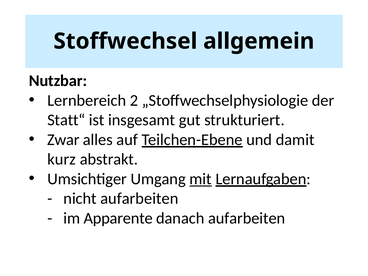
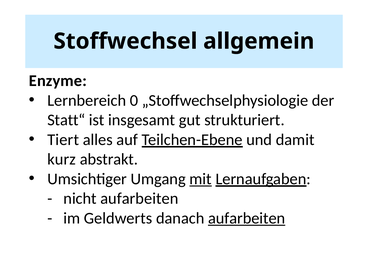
Nutzbar: Nutzbar -> Enzyme
2: 2 -> 0
Zwar: Zwar -> Tiert
Apparente: Apparente -> Geldwerts
aufarbeiten at (247, 218) underline: none -> present
